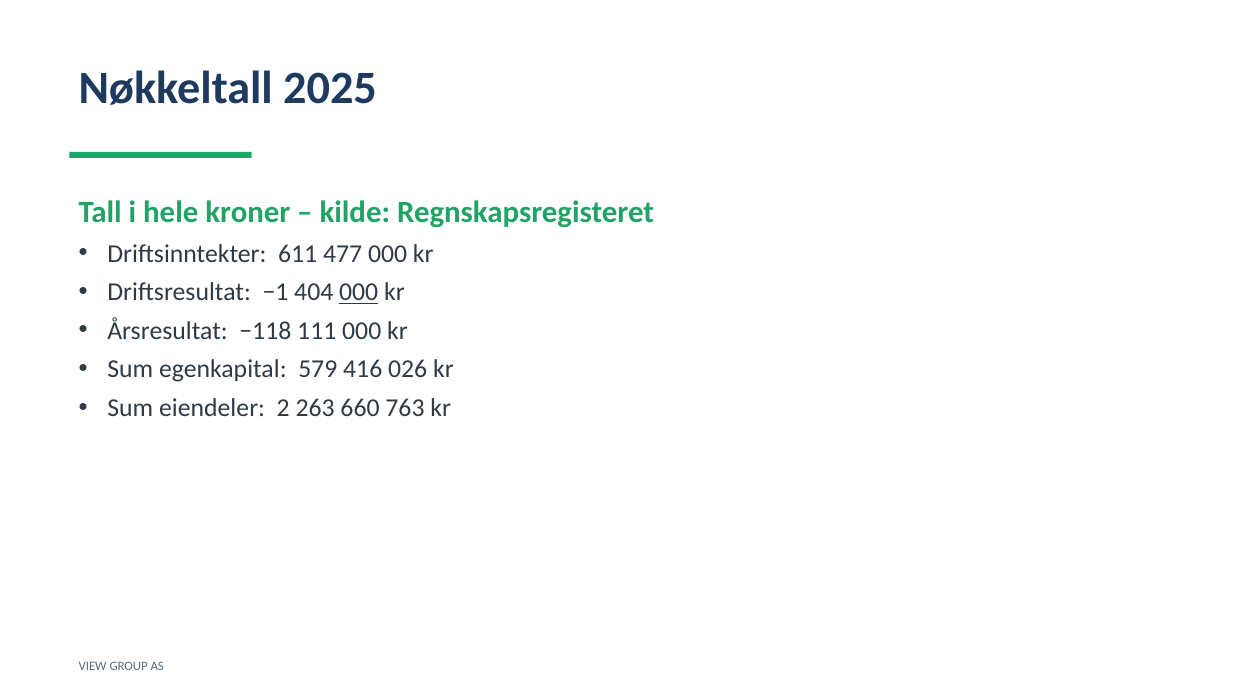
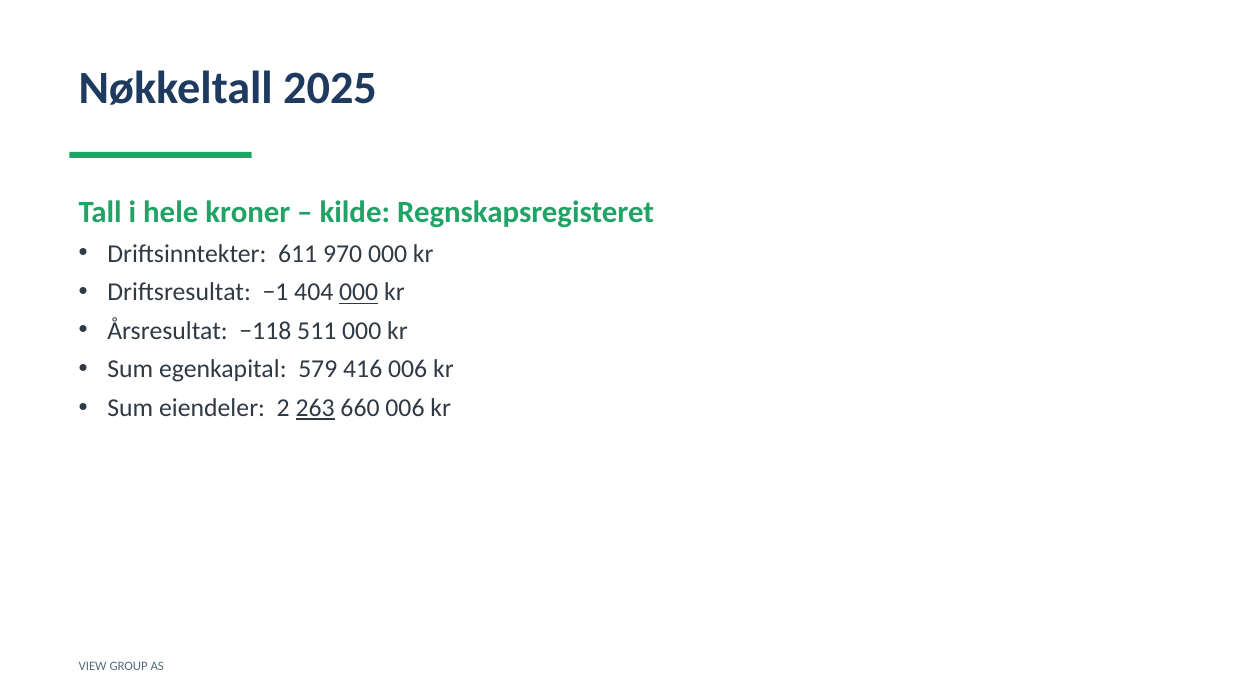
477: 477 -> 970
111: 111 -> 511
416 026: 026 -> 006
263 underline: none -> present
660 763: 763 -> 006
